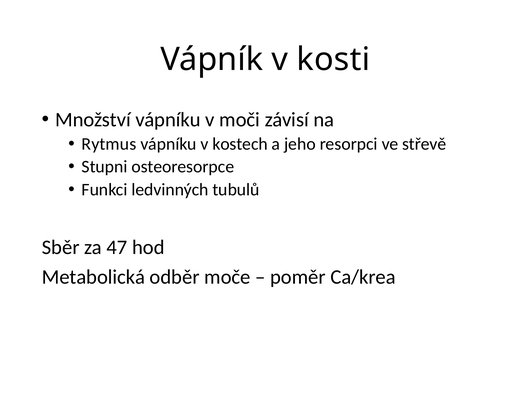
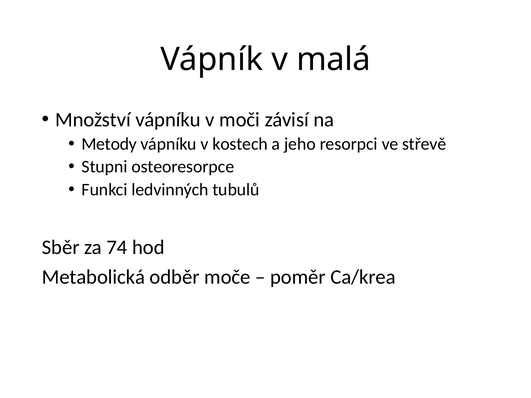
kosti: kosti -> malá
Rytmus: Rytmus -> Metody
47: 47 -> 74
